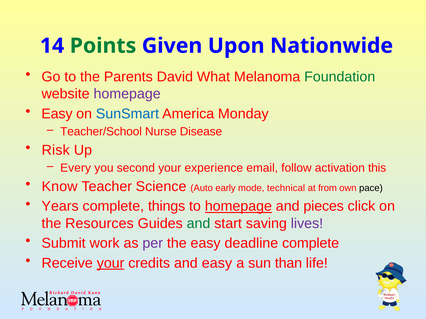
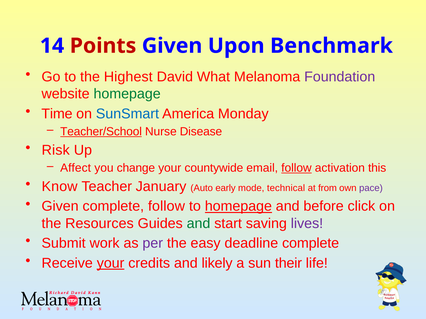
Points colour: green -> red
Nationwide: Nationwide -> Benchmark
Parents: Parents -> Highest
Foundation colour: green -> purple
homepage at (127, 94) colour: purple -> green
Easy at (57, 114): Easy -> Time
Teacher/School underline: none -> present
Every: Every -> Affect
second: second -> change
experience: experience -> countywide
follow at (296, 168) underline: none -> present
Science: Science -> January
pace colour: black -> purple
Years at (60, 207): Years -> Given
complete things: things -> follow
pieces: pieces -> before
and easy: easy -> likely
than: than -> their
